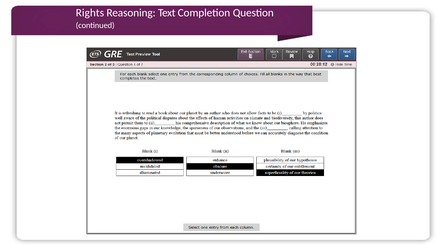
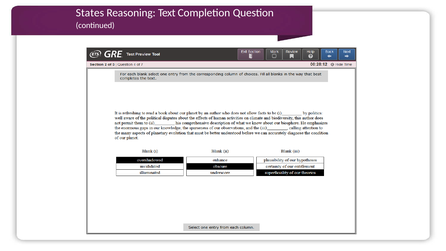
Rights: Rights -> States
